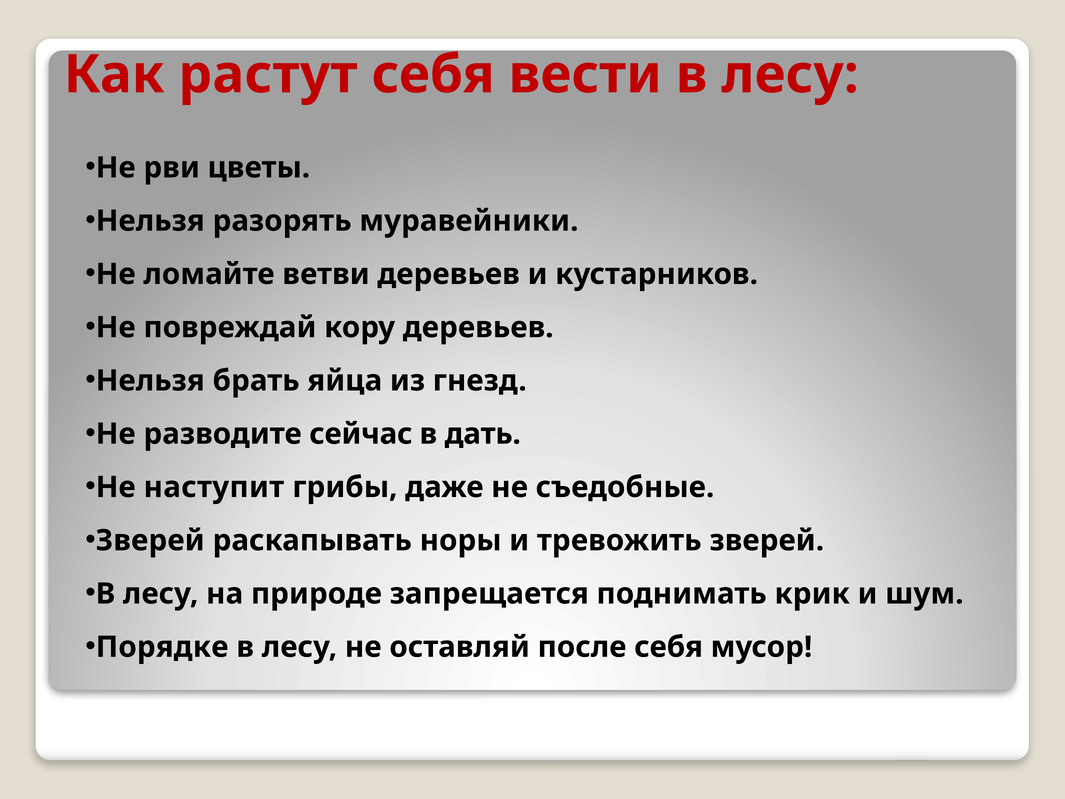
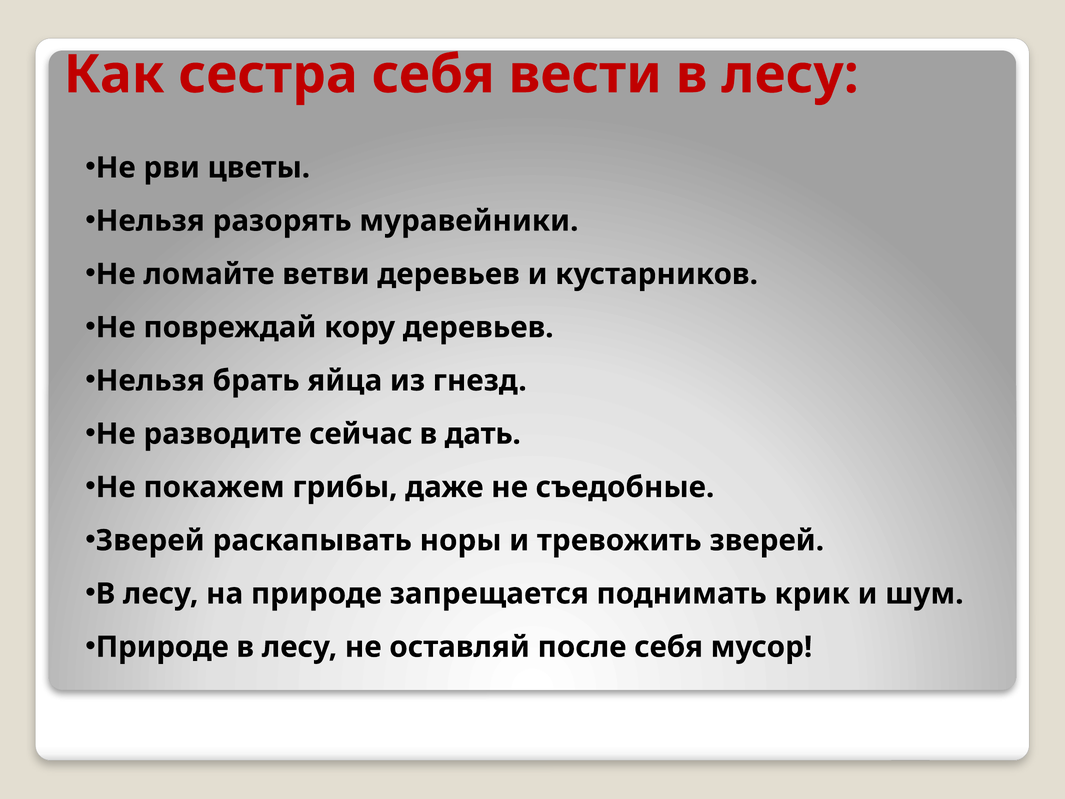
растут: растут -> сестра
наступит: наступит -> покажем
Порядке at (162, 647): Порядке -> Природе
